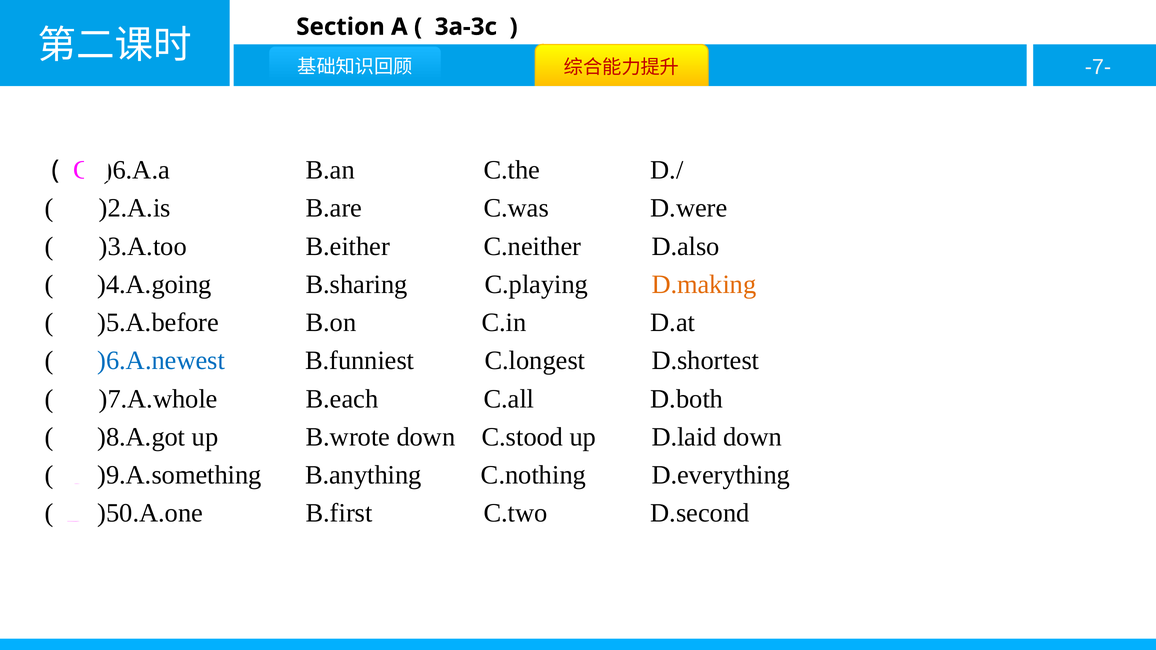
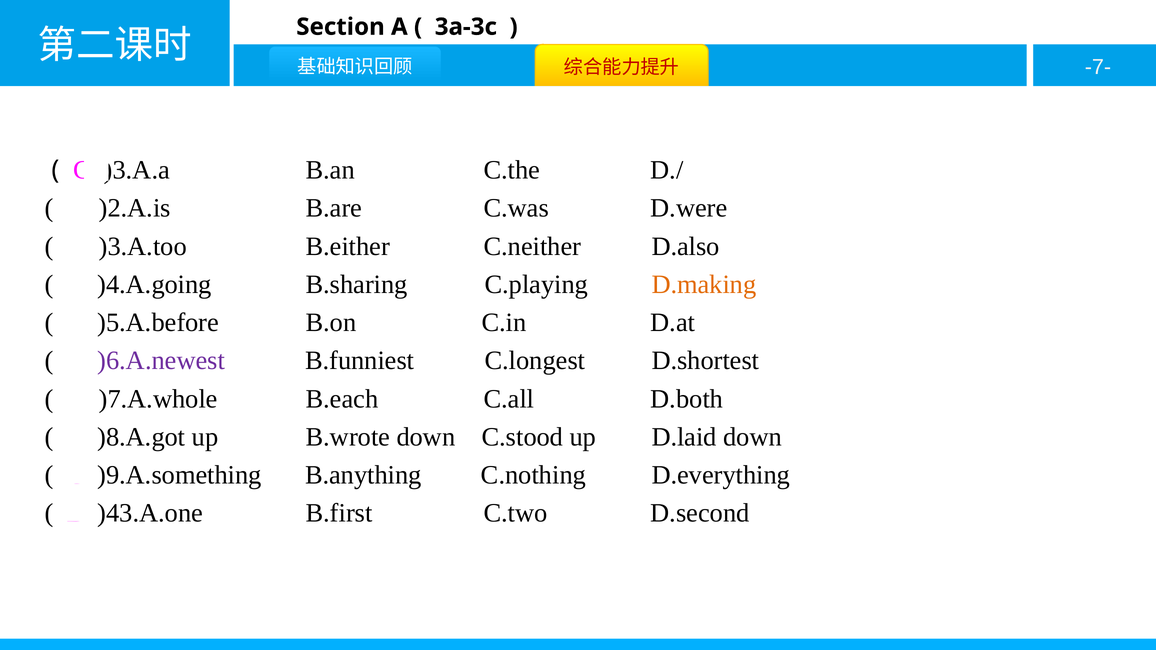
)6.A.a: )6.A.a -> )3.A.a
)6.A.newest colour: blue -> purple
)50.A.one: )50.A.one -> )43.A.one
